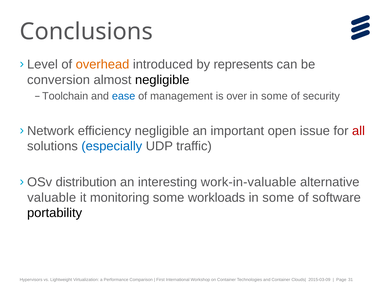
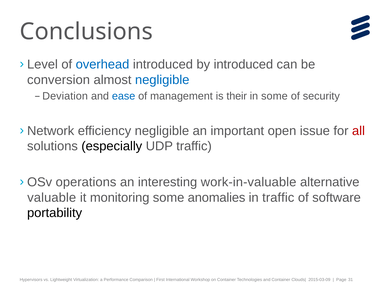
overhead colour: orange -> blue
by represents: represents -> introduced
negligible at (162, 80) colour: black -> blue
Toolchain: Toolchain -> Deviation
over: over -> their
especially colour: blue -> black
distribution: distribution -> operations
workloads: workloads -> anomalies
some at (278, 198): some -> traffic
